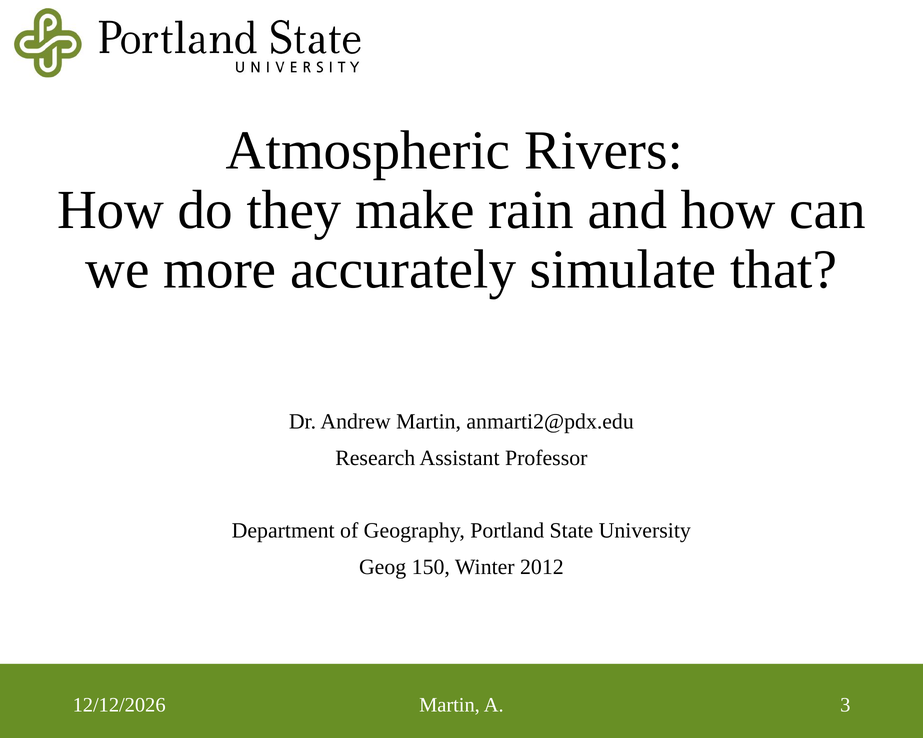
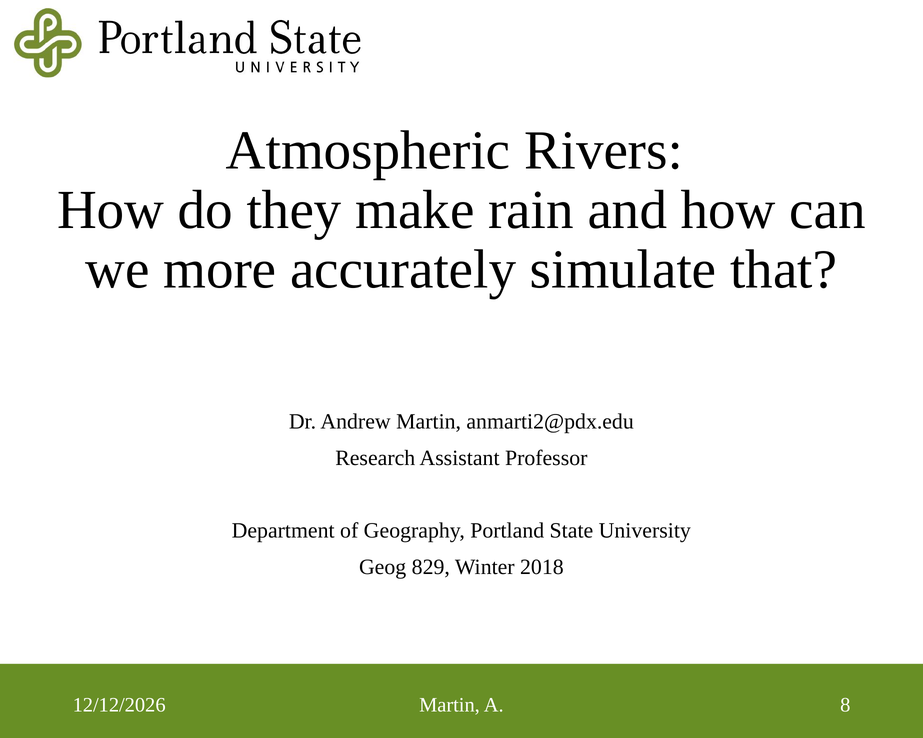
150: 150 -> 829
2012: 2012 -> 2018
3: 3 -> 8
